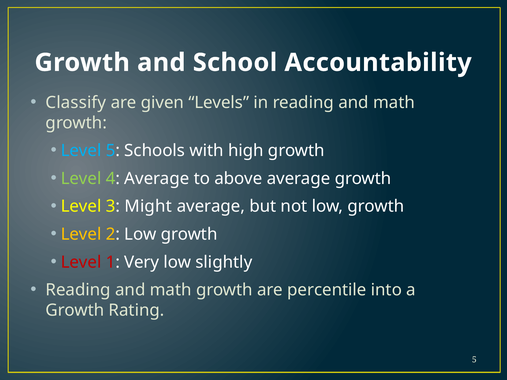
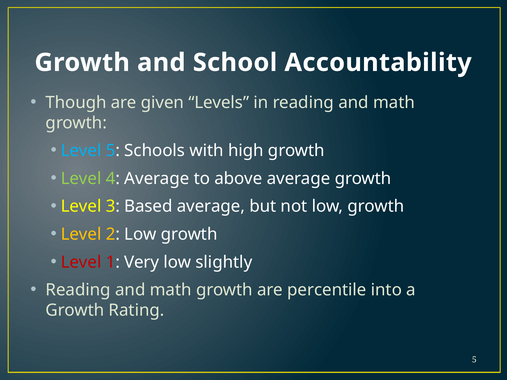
Classify: Classify -> Though
Might: Might -> Based
